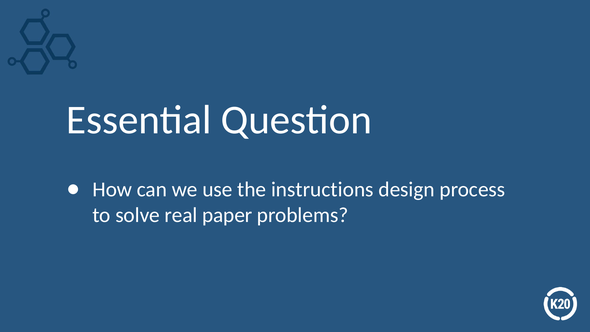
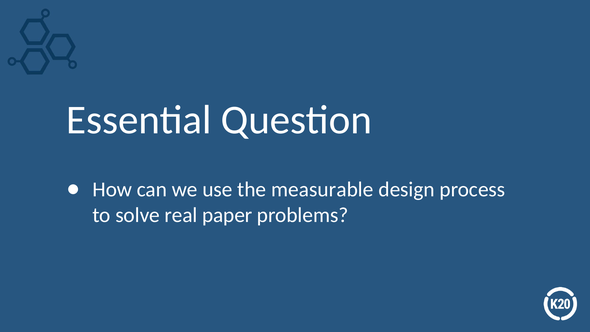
instructions: instructions -> measurable
